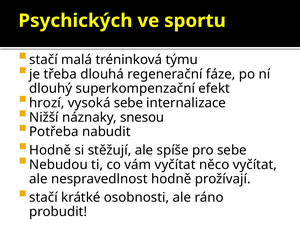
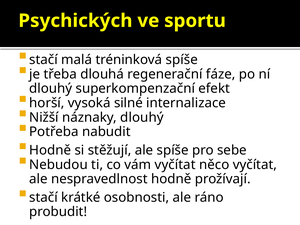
tréninková týmu: týmu -> spíše
hrozí: hrozí -> horší
vysoká sebe: sebe -> silné
náznaky snesou: snesou -> dlouhý
